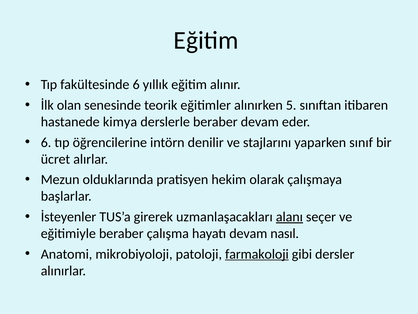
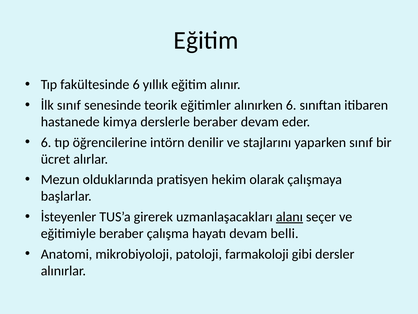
İlk olan: olan -> sınıf
alınırken 5: 5 -> 6
nasıl: nasıl -> belli
farmakoloji underline: present -> none
